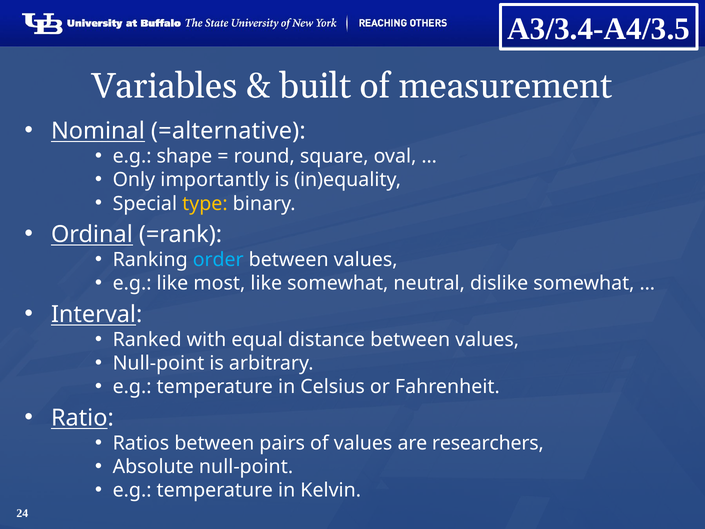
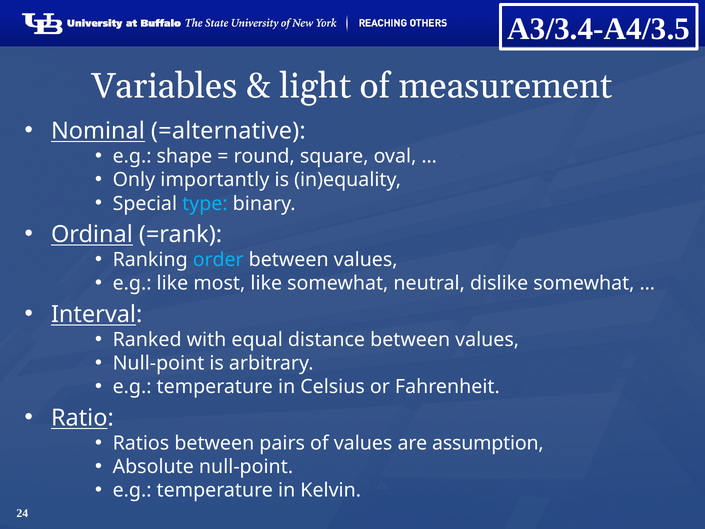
built: built -> light
type colour: yellow -> light blue
researchers: researchers -> assumption
